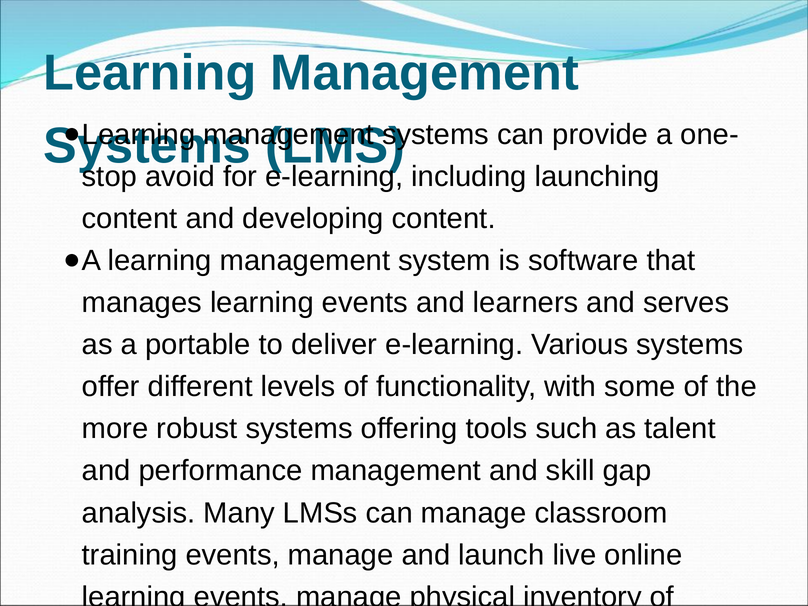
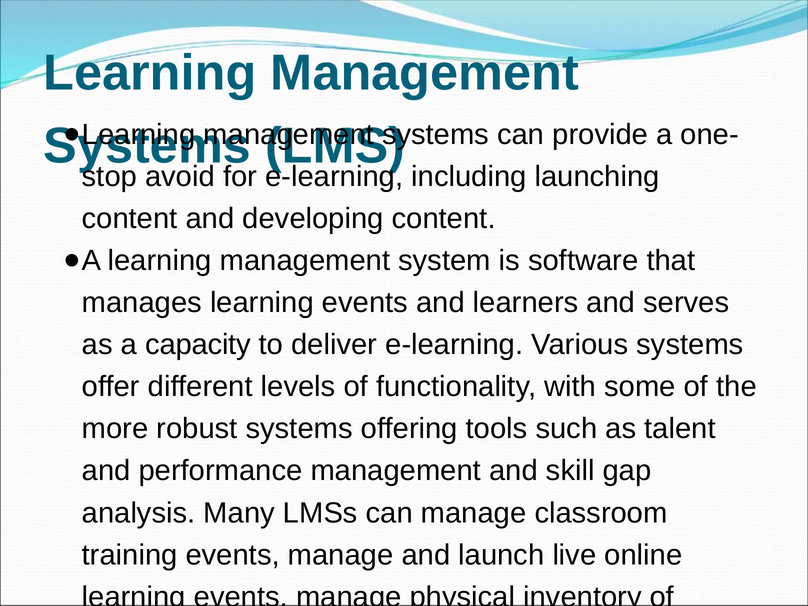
portable: portable -> capacity
